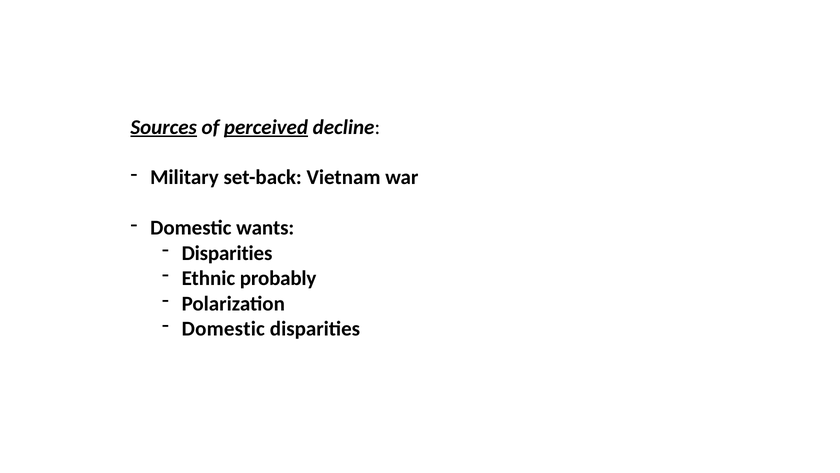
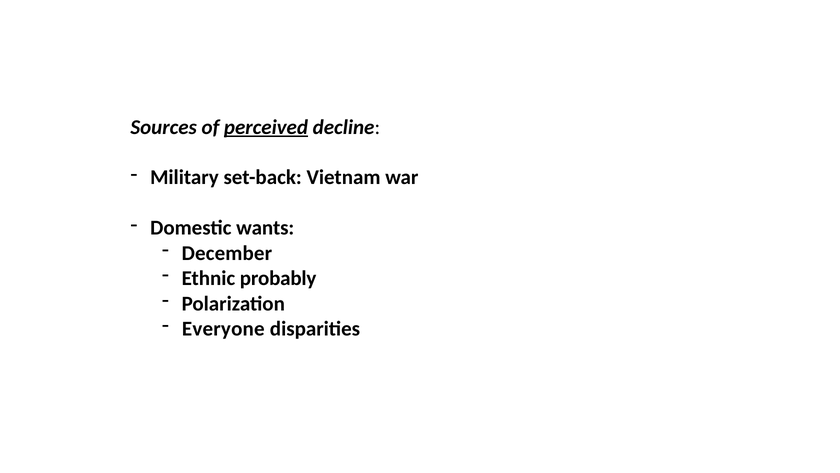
Sources underline: present -> none
Disparities at (227, 253): Disparities -> December
Domestic at (223, 329): Domestic -> Everyone
